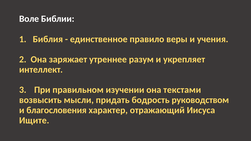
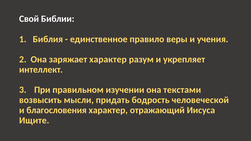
Воле: Воле -> Свой
заряжает утреннее: утреннее -> характер
руководством: руководством -> человеческой
